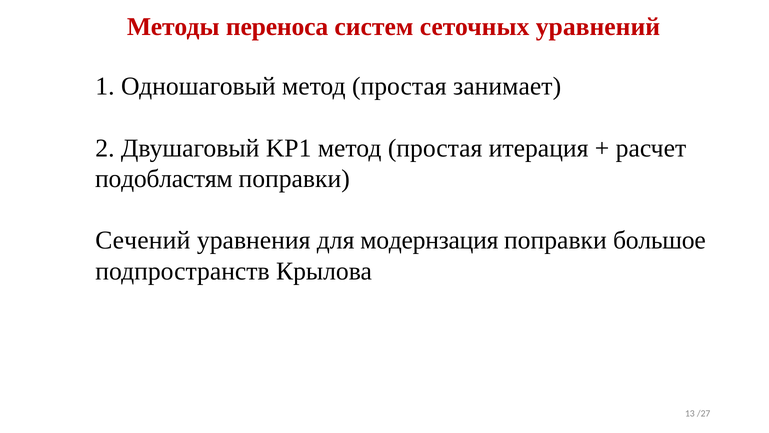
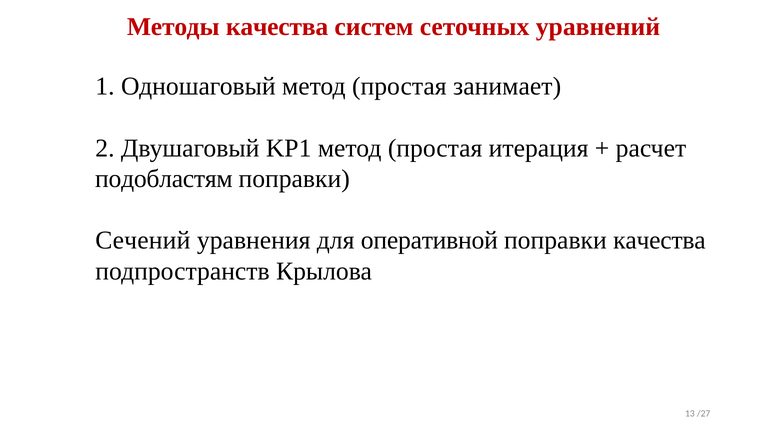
Методы переноса: переноса -> качества
модернзация: модернзация -> оперативной
поправки большое: большое -> качества
